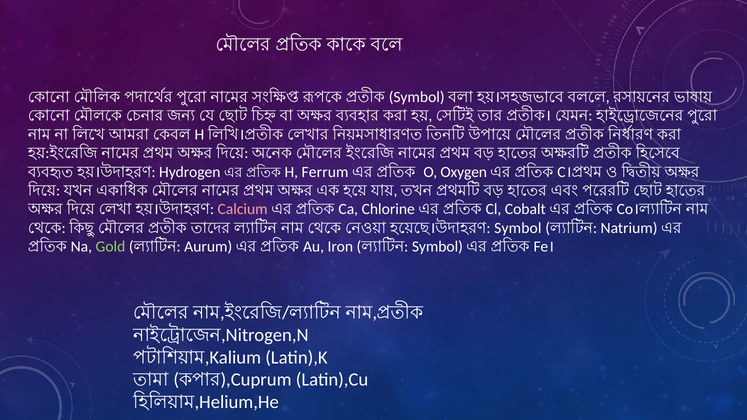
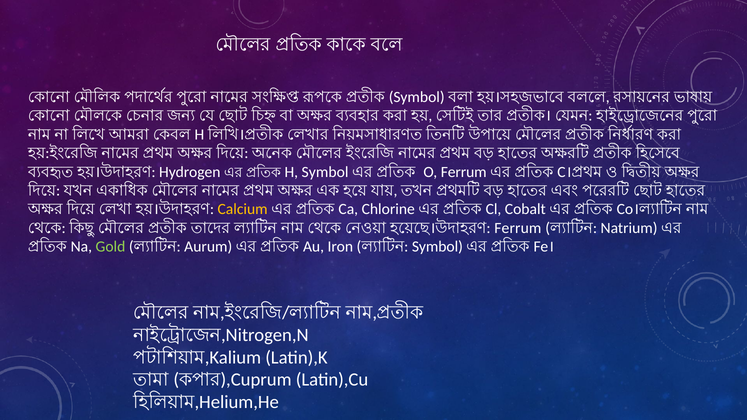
H Ferrum: Ferrum -> Symbol
O Oxygen: Oxygen -> Ferrum
Calcium colour: pink -> yellow
Symbol at (518, 228): Symbol -> Ferrum
